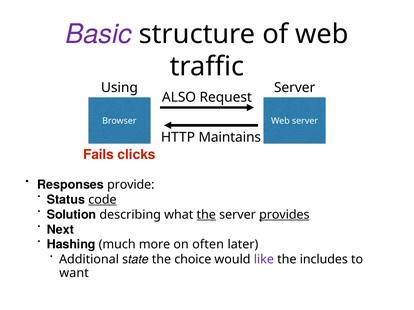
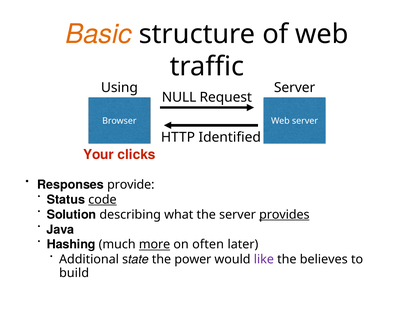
Basic colour: purple -> orange
ALSO: ALSO -> NULL
Maintains: Maintains -> Identified
Fails: Fails -> Your
the at (206, 215) underline: present -> none
Next: Next -> Java
more underline: none -> present
choice: choice -> power
includes: includes -> believes
want: want -> build
